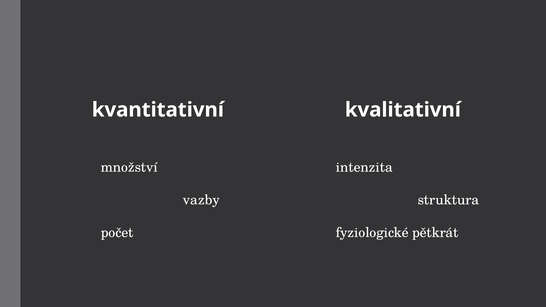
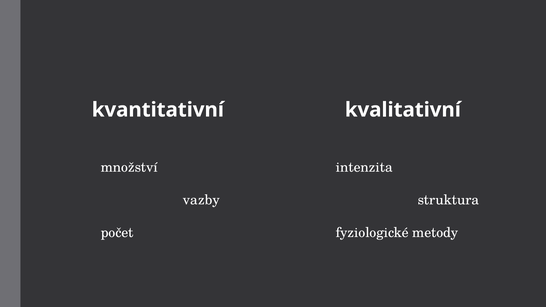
pětkrát: pětkrát -> metody
